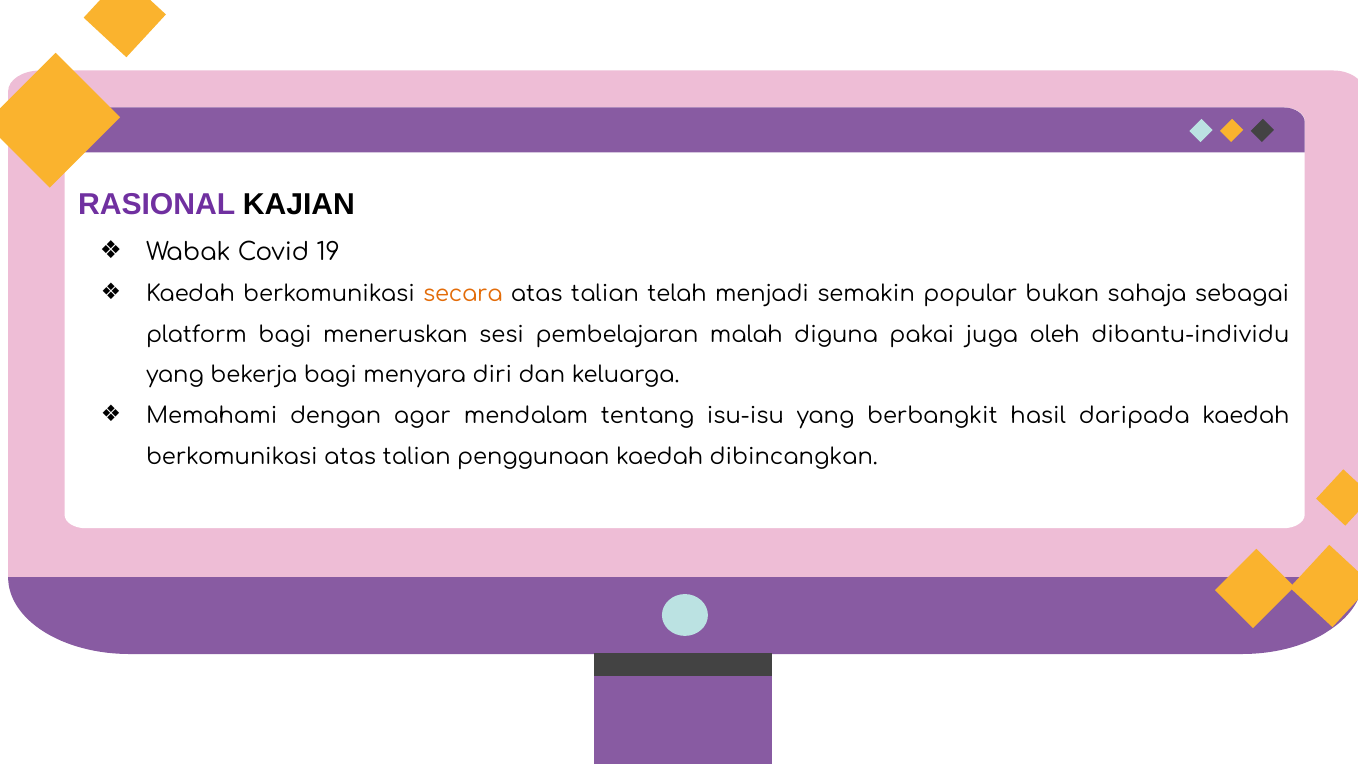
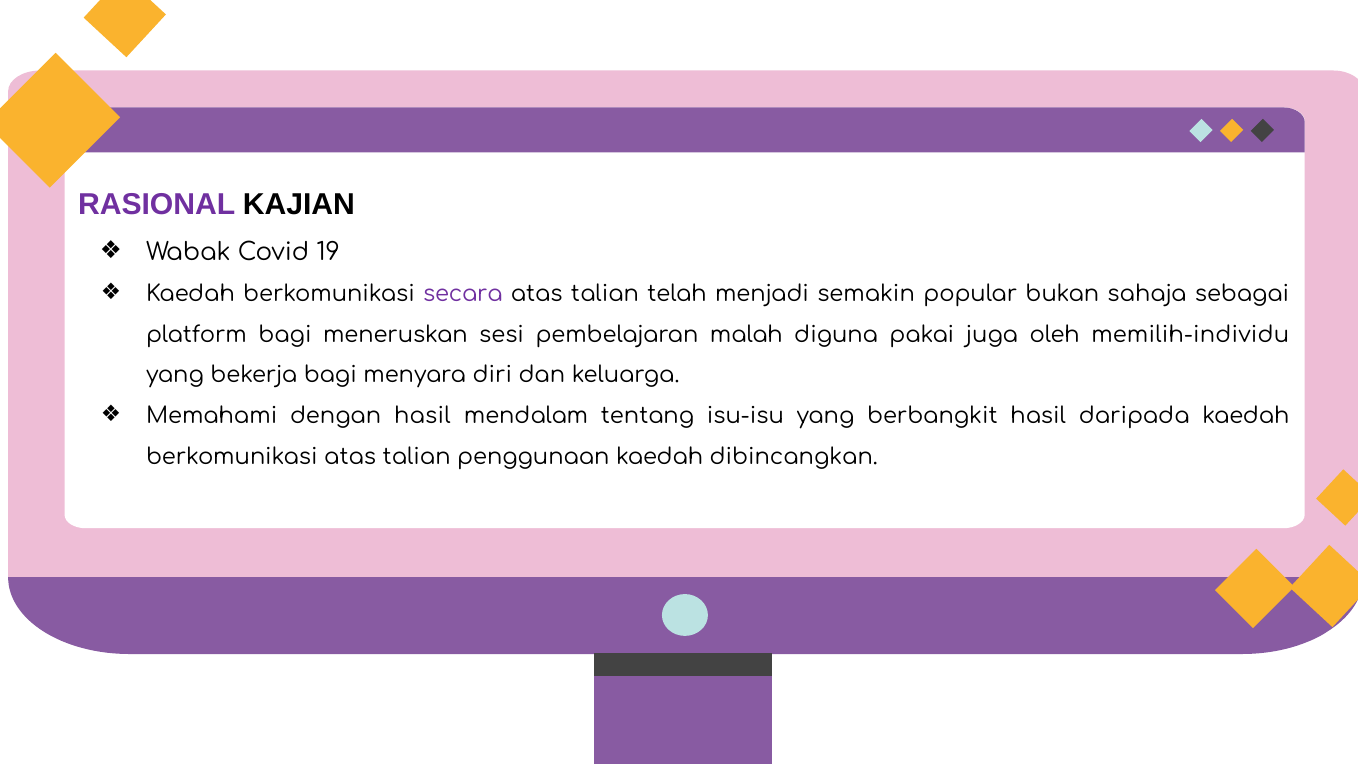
secara colour: orange -> purple
dibantu-individu: dibantu-individu -> memilih-individu
dengan agar: agar -> hasil
